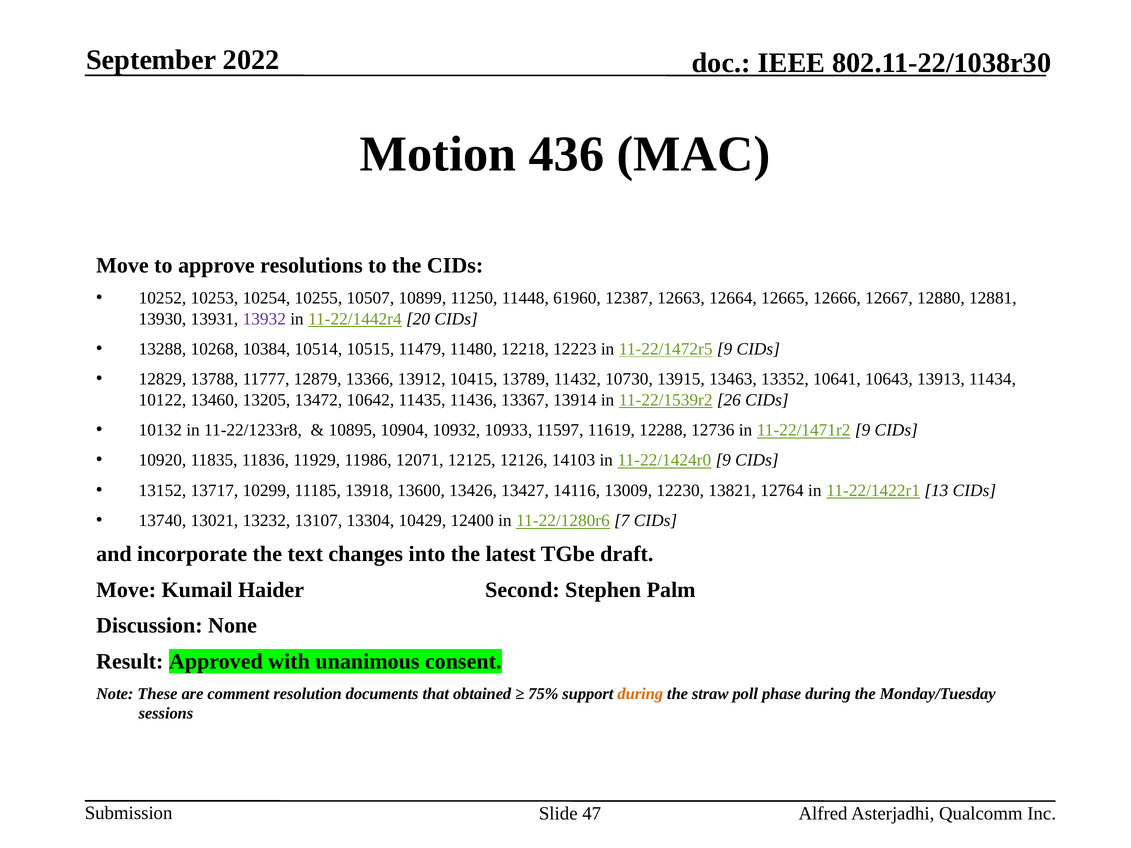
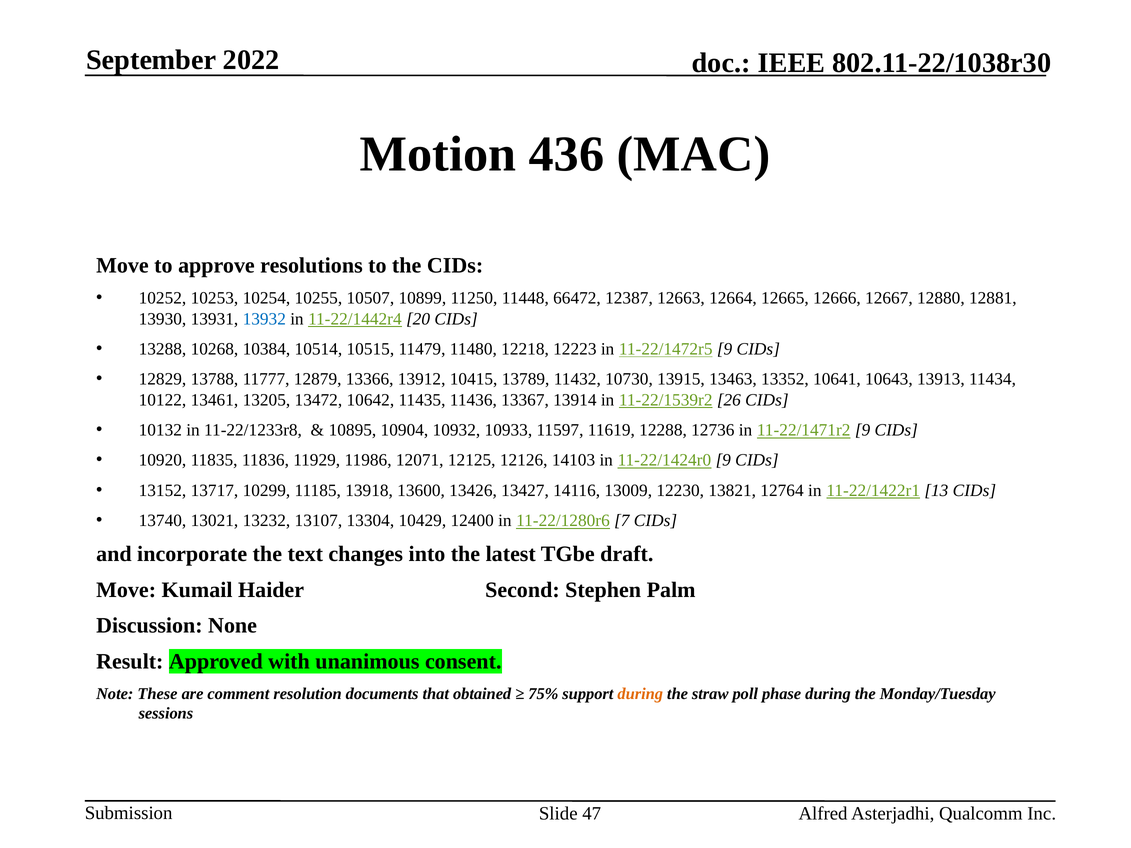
61960: 61960 -> 66472
13932 colour: purple -> blue
13460: 13460 -> 13461
